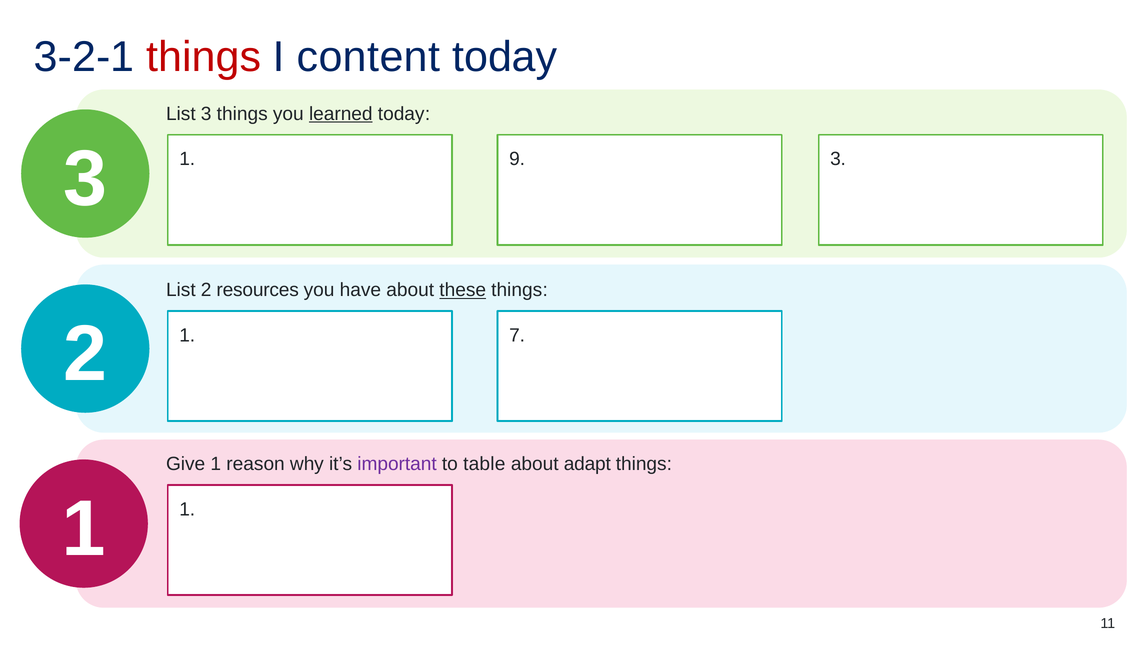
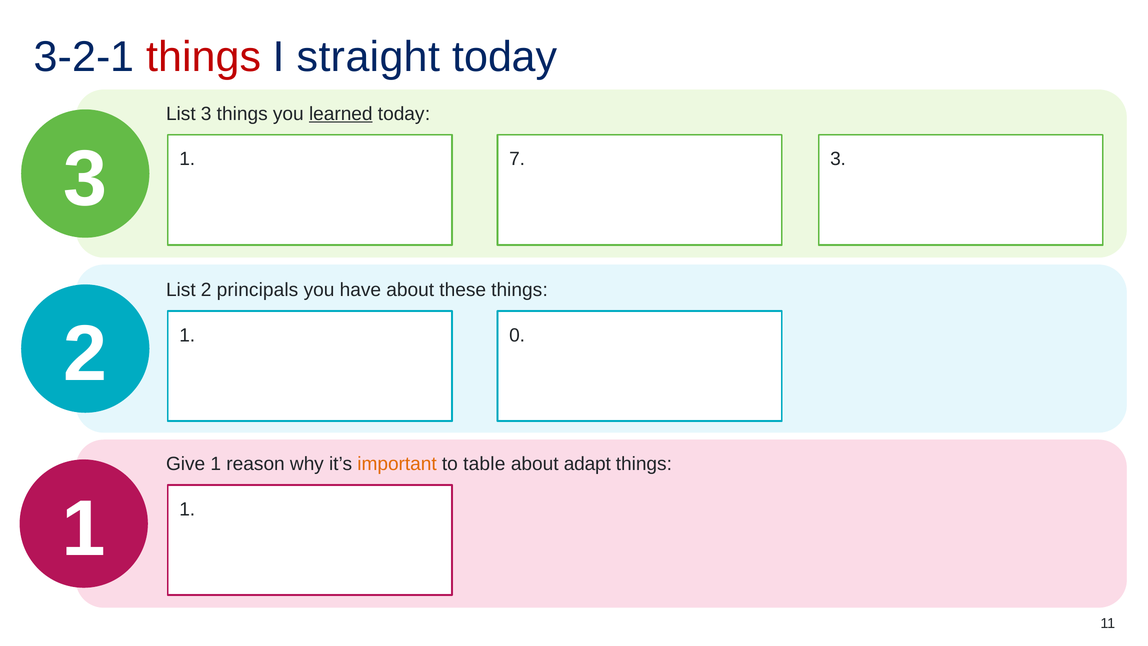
content: content -> straight
9: 9 -> 7
resources: resources -> principals
these underline: present -> none
7: 7 -> 0
important colour: purple -> orange
